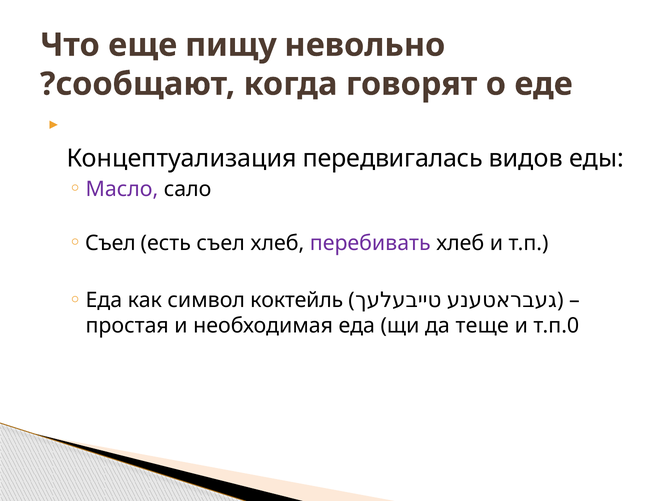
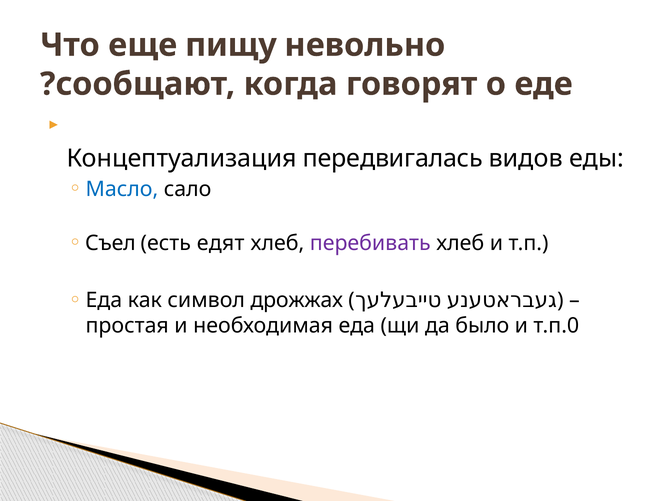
Масло colour: purple -> blue
есть съел: съел -> едят
коктейль: коктейль -> дрожжах
теще: теще -> было
